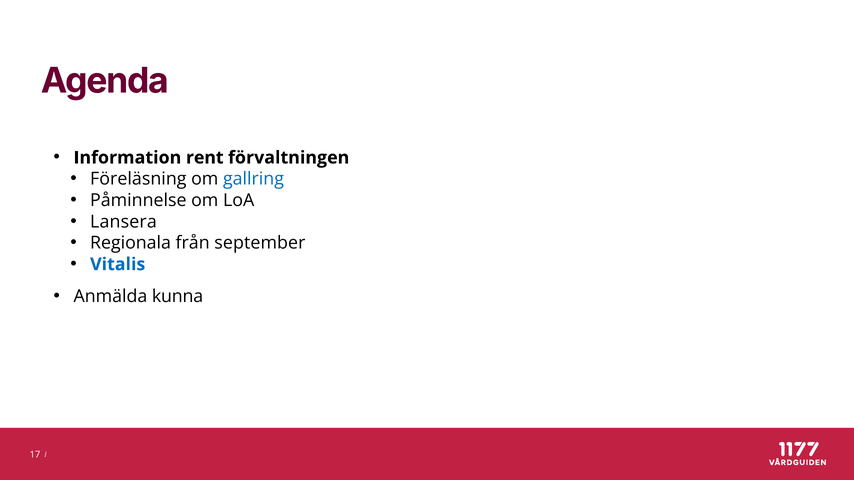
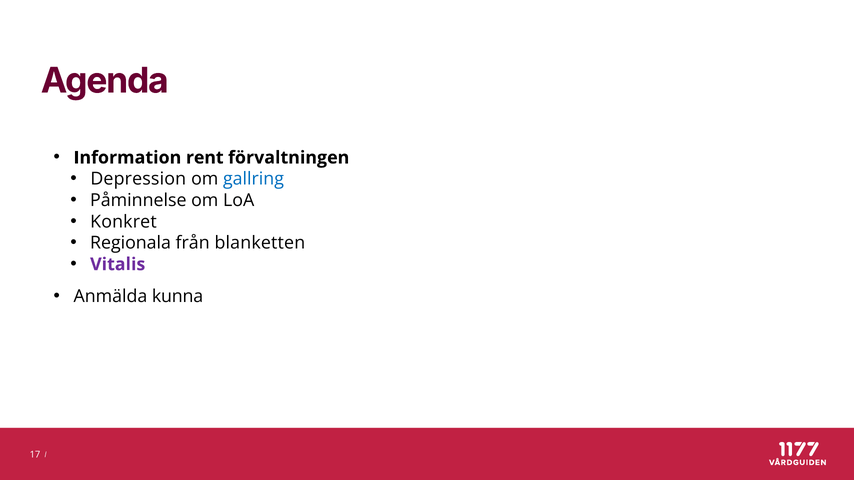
Föreläsning: Föreläsning -> Depression
Lansera: Lansera -> Konkret
september: september -> blanketten
Vitalis colour: blue -> purple
